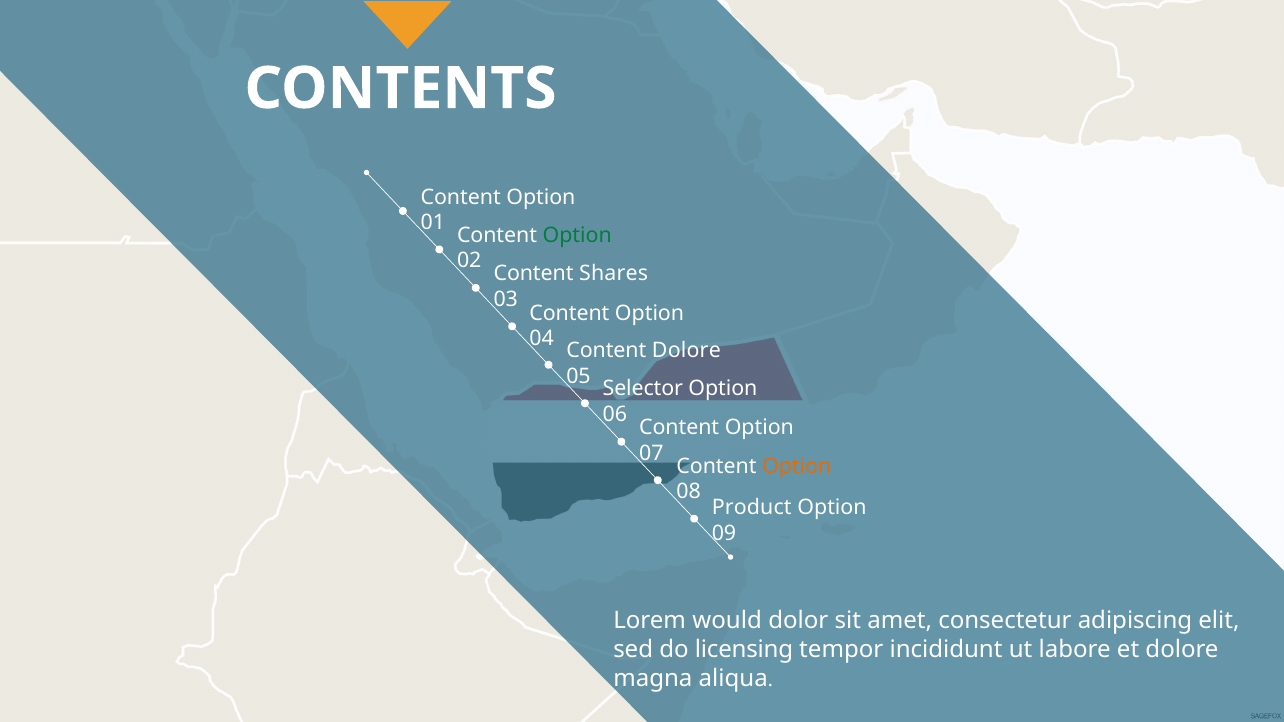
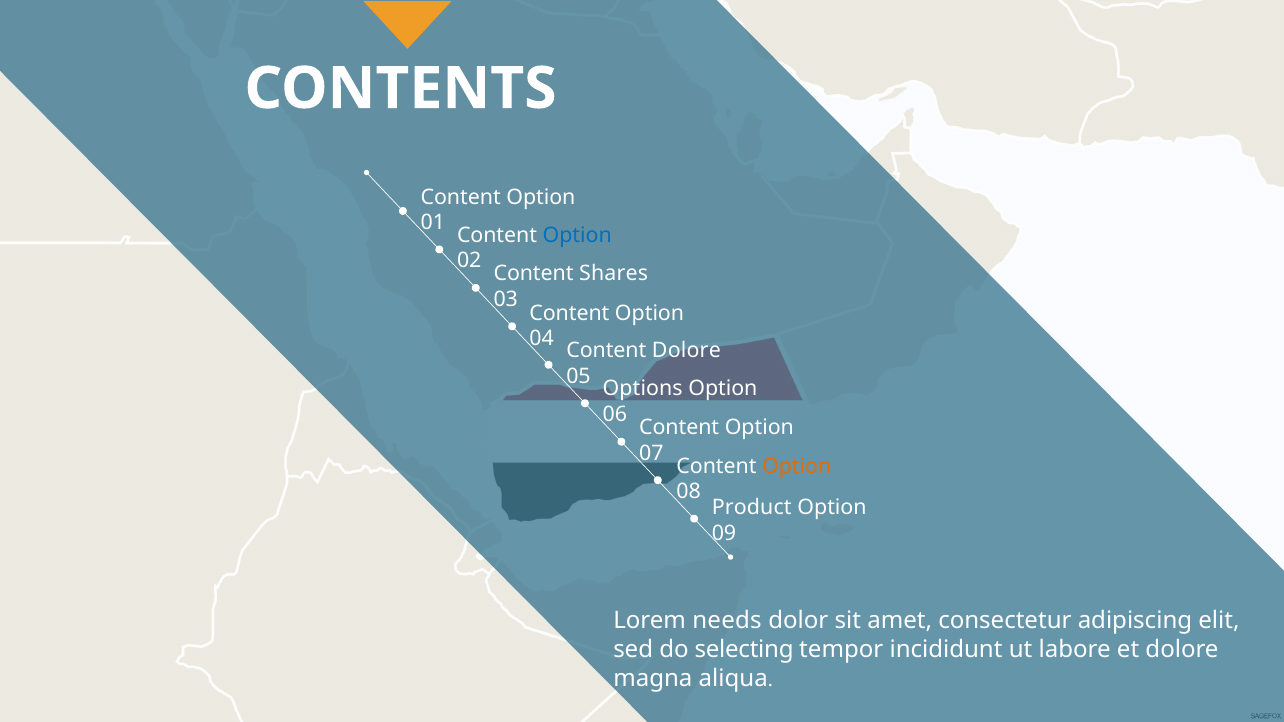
Option at (577, 235) colour: green -> blue
Selector: Selector -> Options
would: would -> needs
licensing: licensing -> selecting
